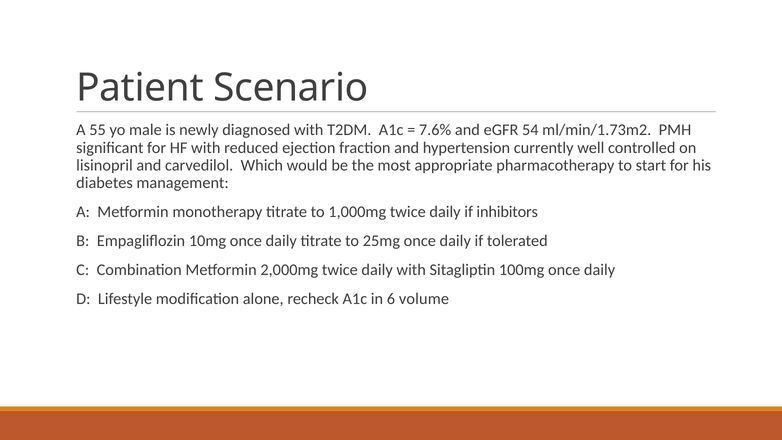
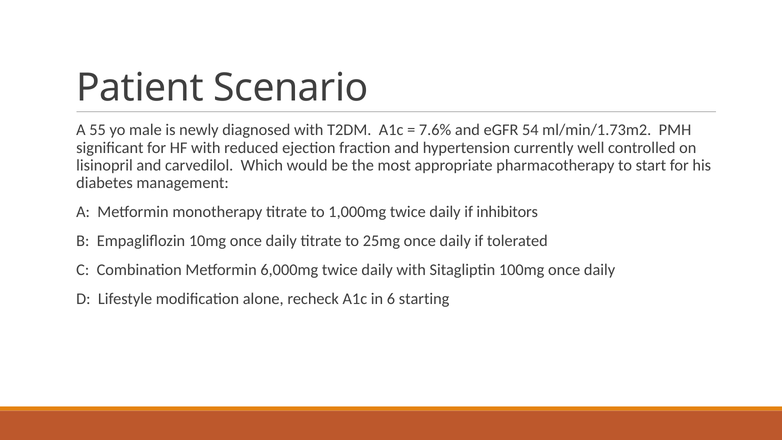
2,000mg: 2,000mg -> 6,000mg
volume: volume -> starting
